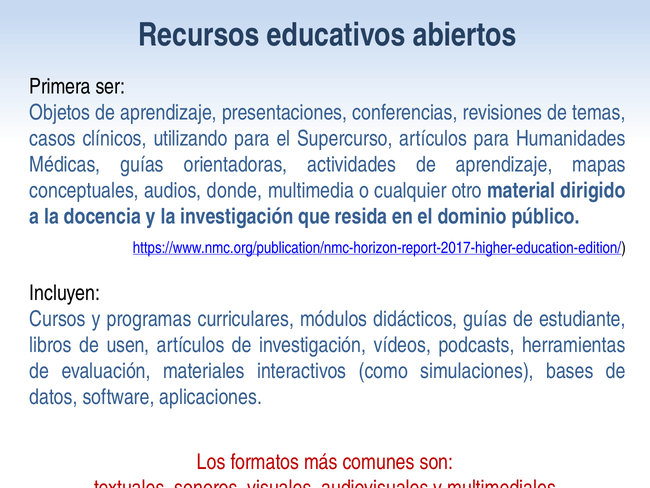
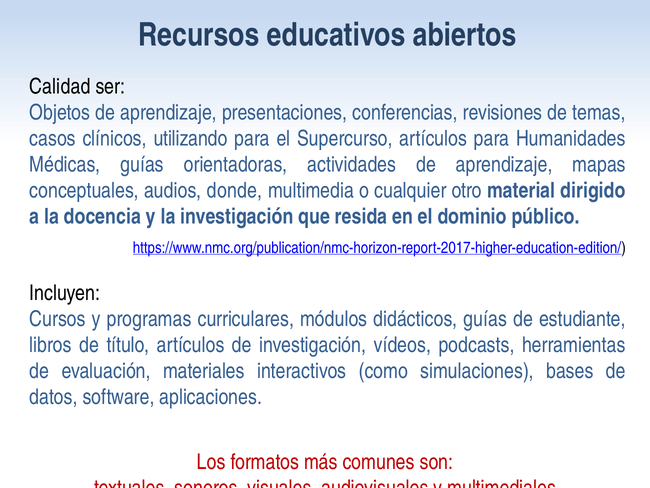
Primera: Primera -> Calidad
usen: usen -> título
